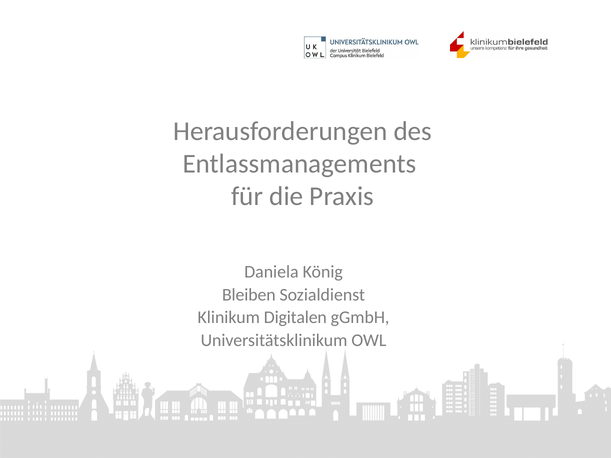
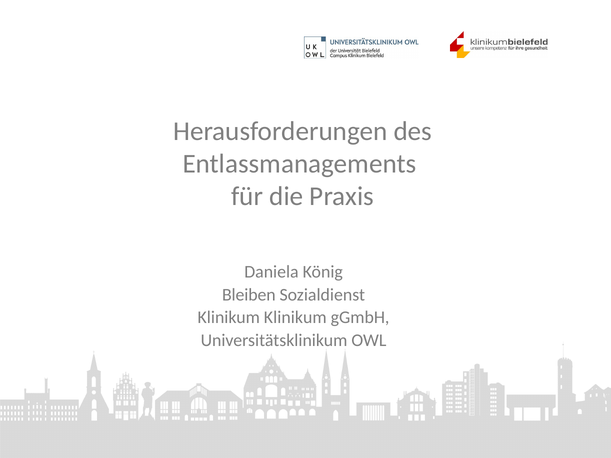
Klinikum Digitalen: Digitalen -> Klinikum
